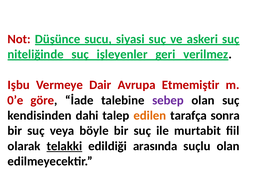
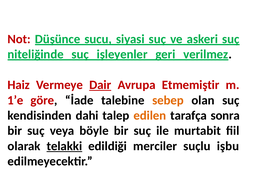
Işbu: Işbu -> Haiz
Dair underline: none -> present
0’e: 0’e -> 1’e
sebep colour: purple -> orange
arasında: arasında -> merciler
suçlu olan: olan -> işbu
